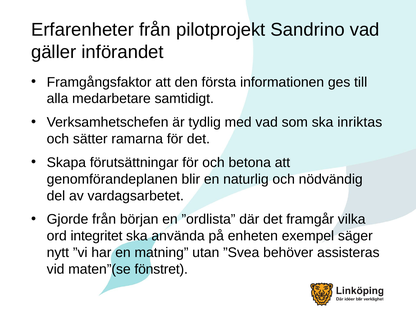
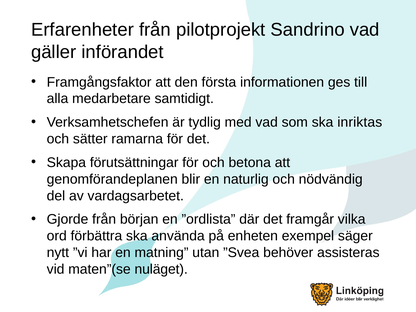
integritet: integritet -> förbättra
fönstret: fönstret -> nuläget
